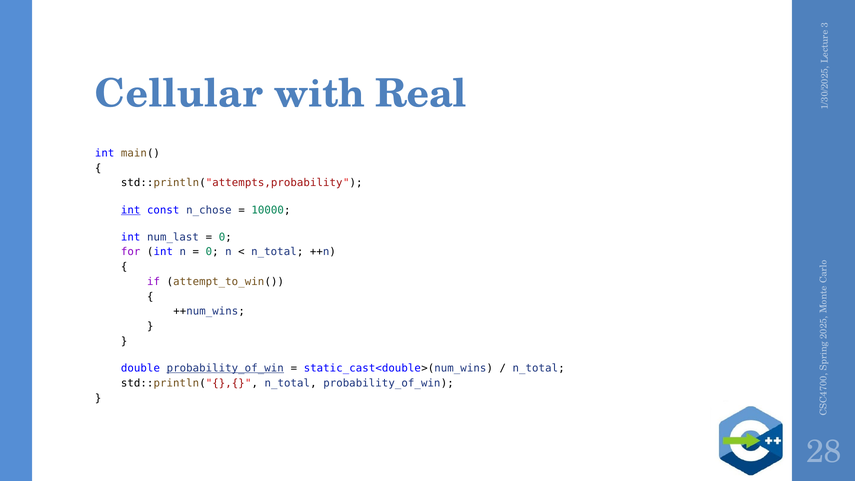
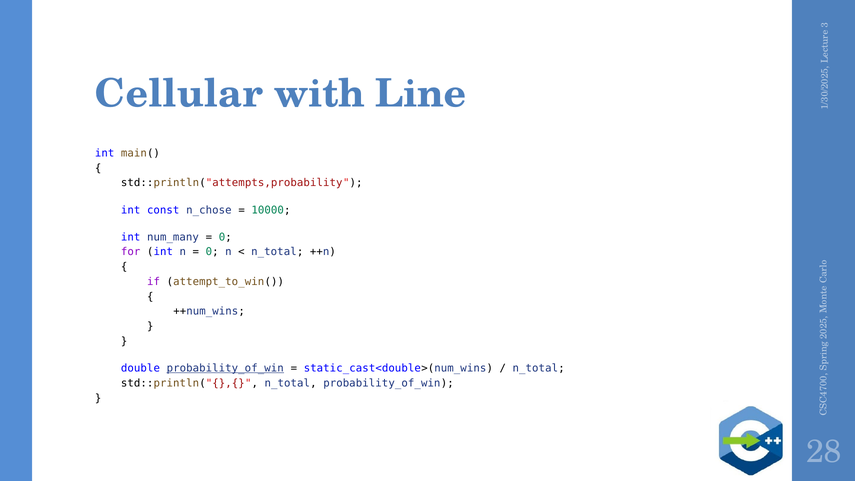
Real: Real -> Line
int at (131, 210) underline: present -> none
num_last: num_last -> num_many
